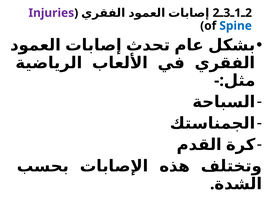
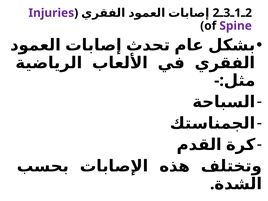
Spine colour: blue -> purple
